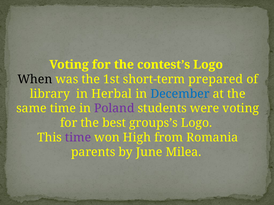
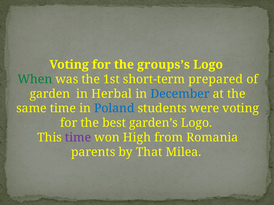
contest’s: contest’s -> groups’s
When colour: black -> green
library: library -> garden
Poland colour: purple -> blue
groups’s: groups’s -> garden’s
June: June -> That
